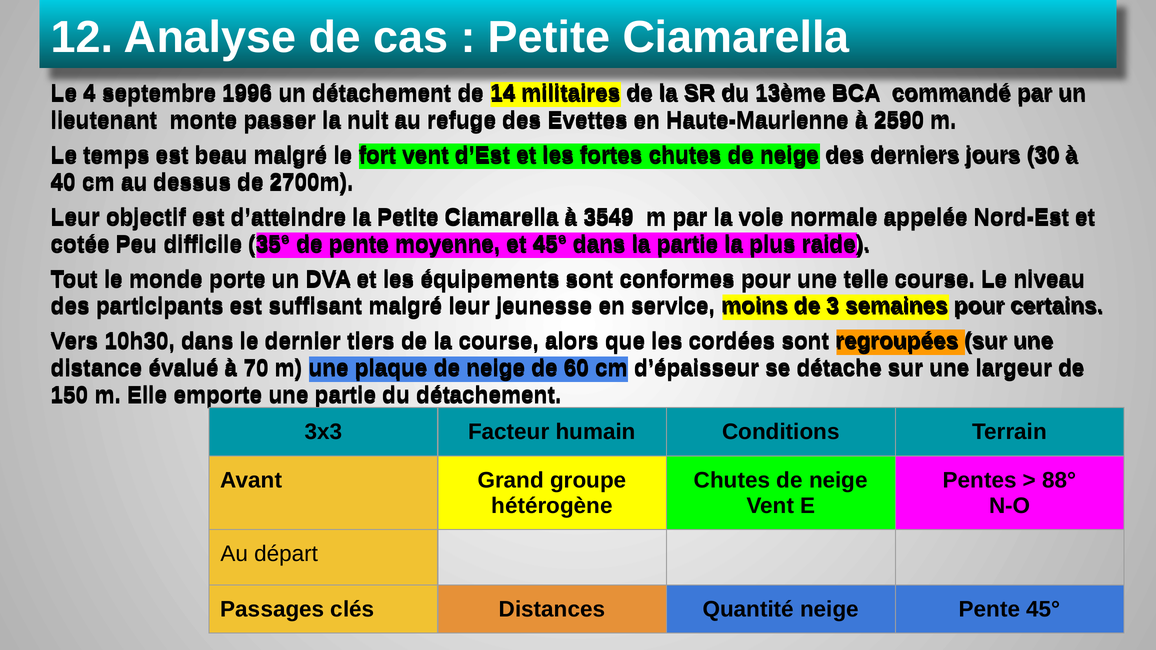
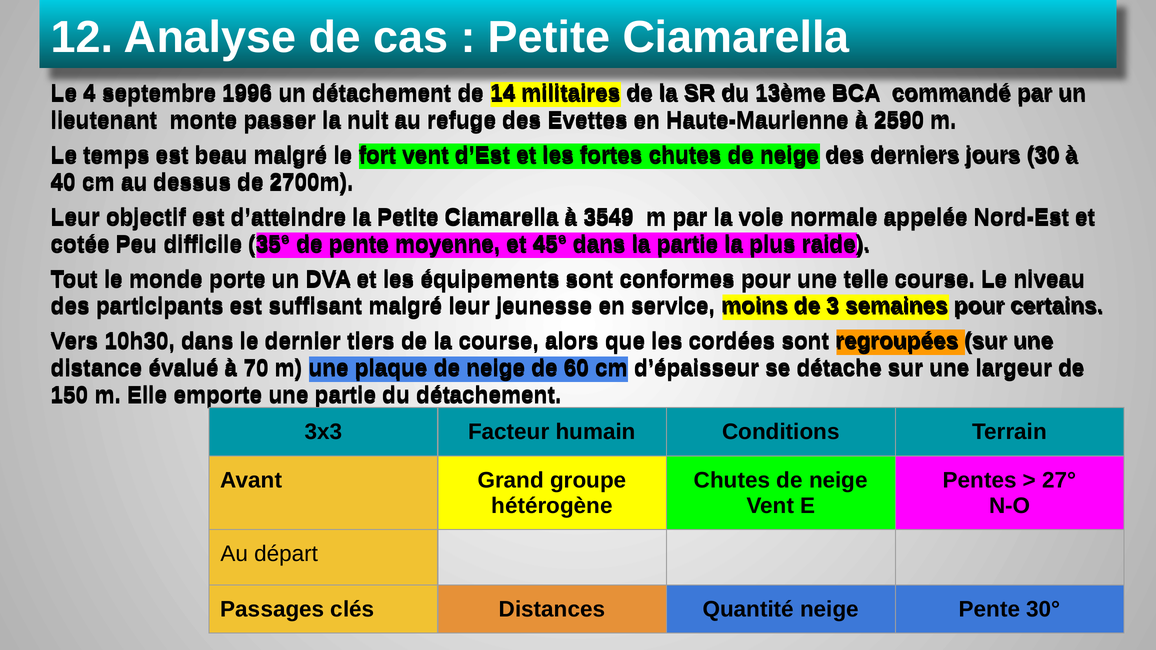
88°: 88° -> 27°
Pente 45°: 45° -> 30°
